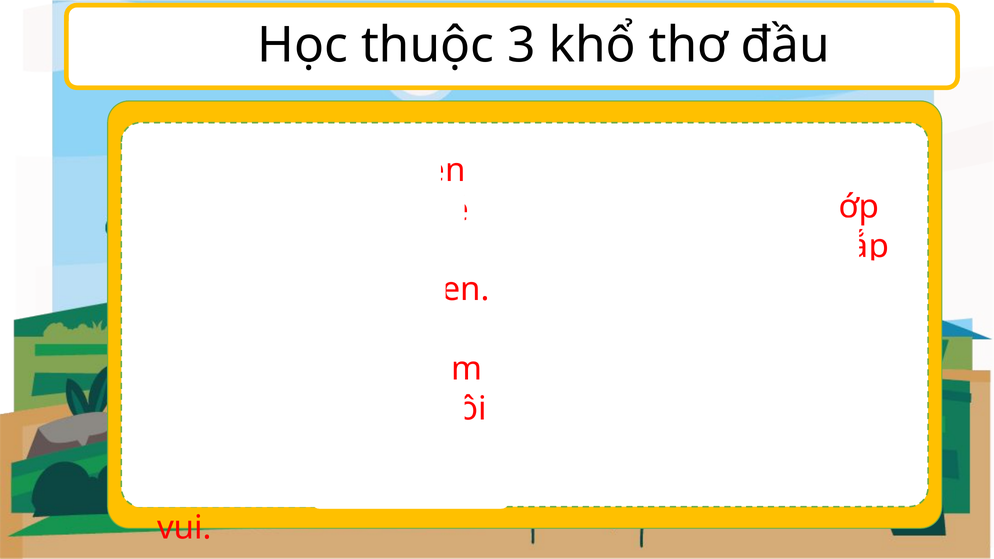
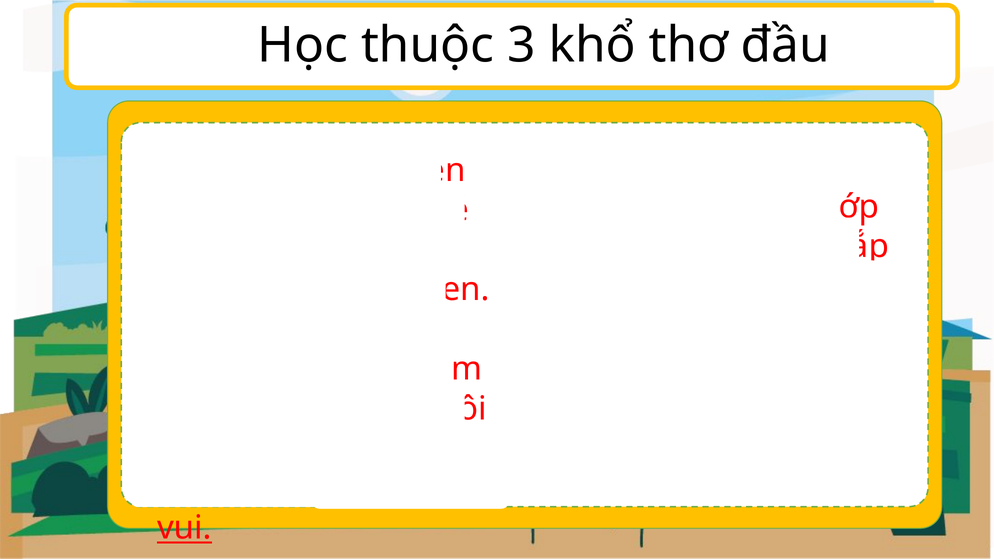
vui underline: none -> present
